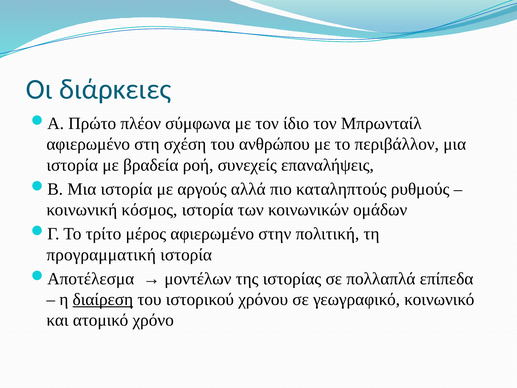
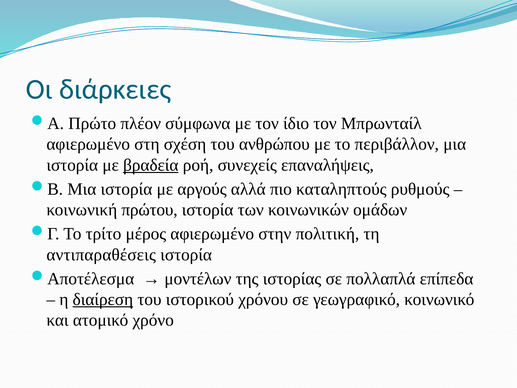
βραδεία underline: none -> present
κόσμος: κόσμος -> πρώτου
προγραμματική: προγραμματική -> αντιπαραθέσεις
